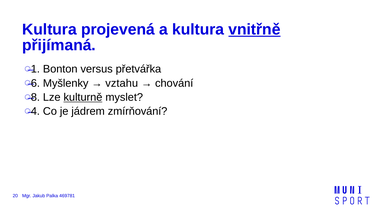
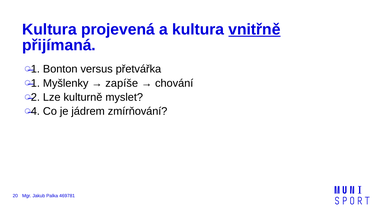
6 at (35, 83): 6 -> 1
vztahu: vztahu -> zapíše
8: 8 -> 2
kulturně underline: present -> none
